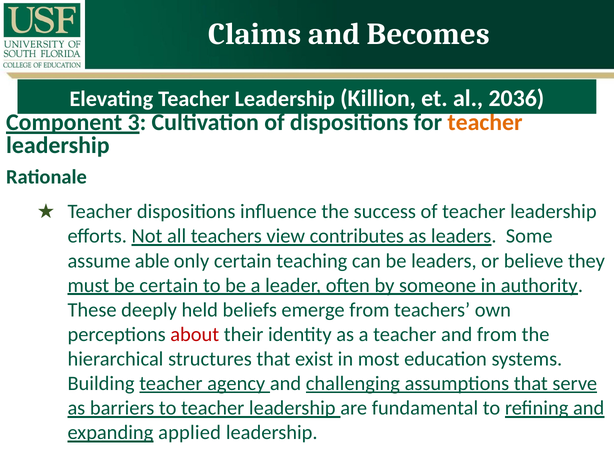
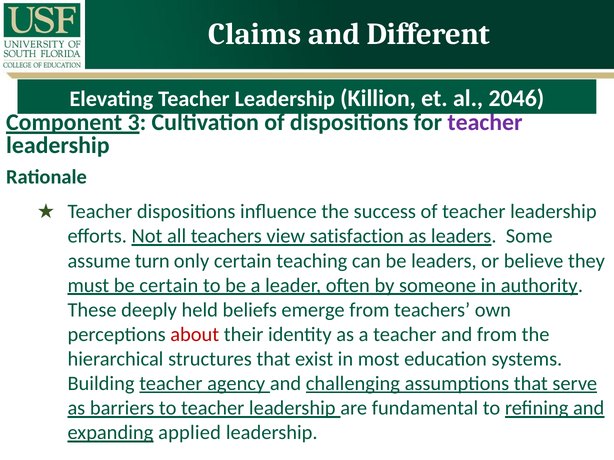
Becomes: Becomes -> Different
2036: 2036 -> 2046
teacher at (485, 123) colour: orange -> purple
contributes: contributes -> satisfaction
able: able -> turn
